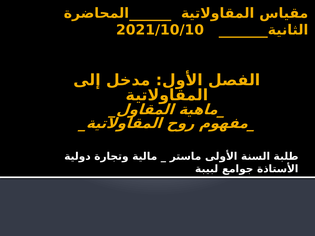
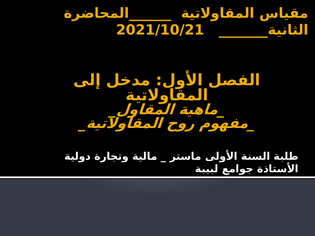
2021/10/10: 2021/10/10 -> 2021/10/21
